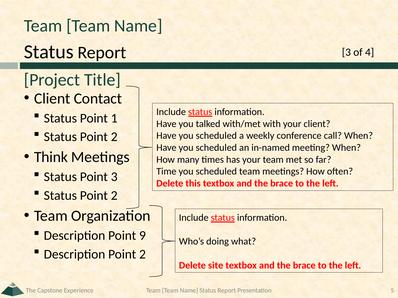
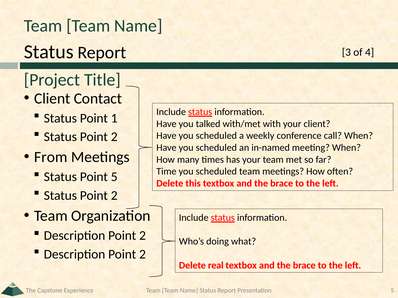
Think: Think -> From
Point 3: 3 -> 5
9 at (142, 236): 9 -> 2
site: site -> real
